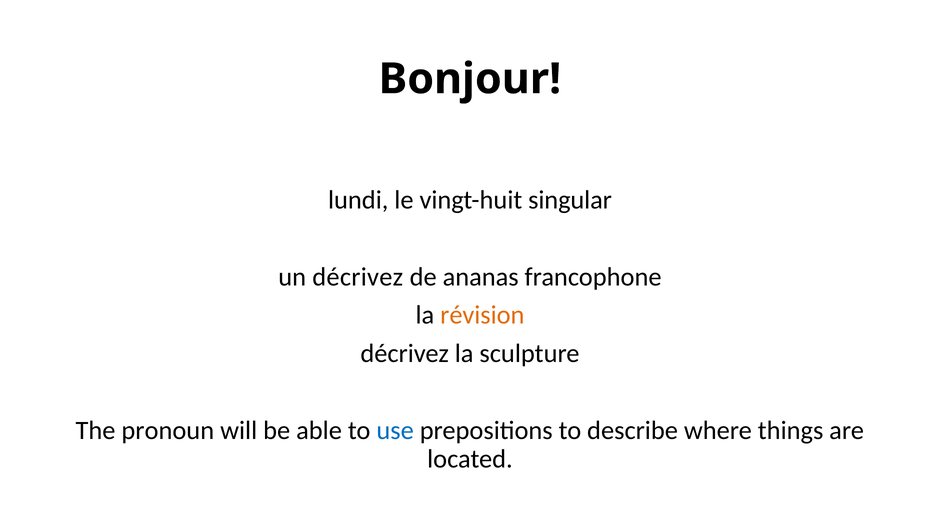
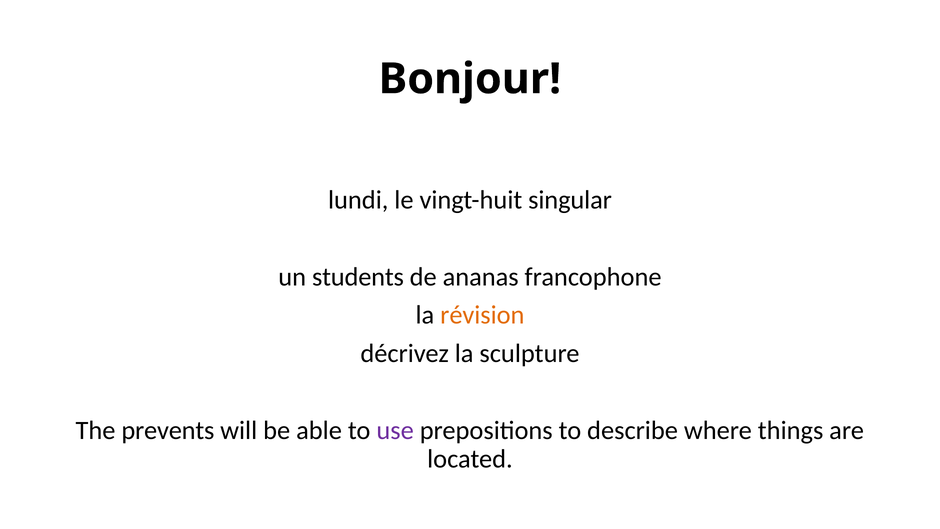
un décrivez: décrivez -> students
pronoun: pronoun -> prevents
use colour: blue -> purple
